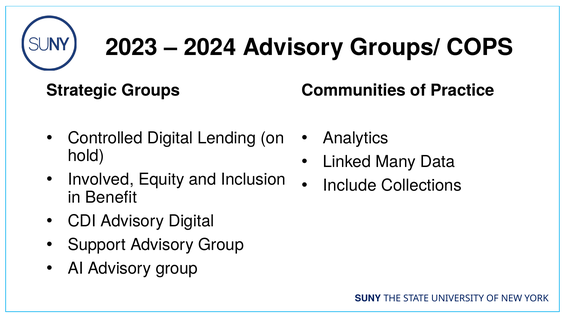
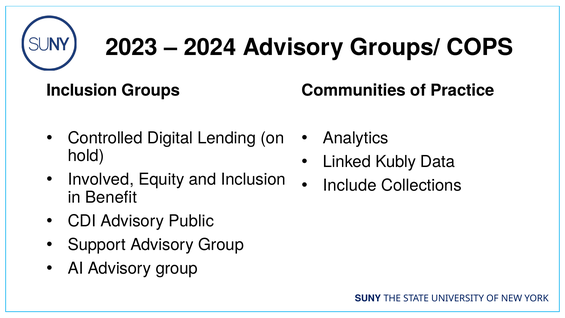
Strategic at (82, 90): Strategic -> Inclusion
Many: Many -> Kubly
Advisory Digital: Digital -> Public
